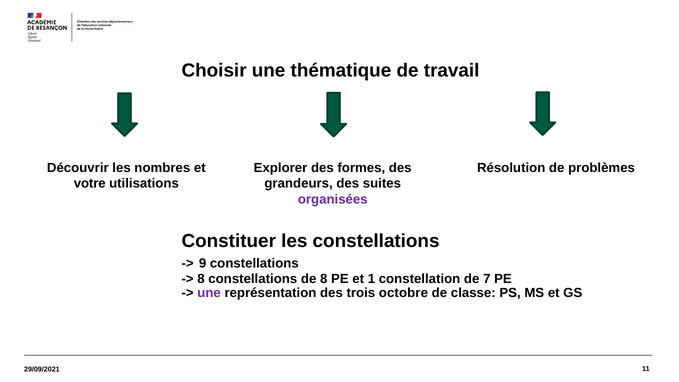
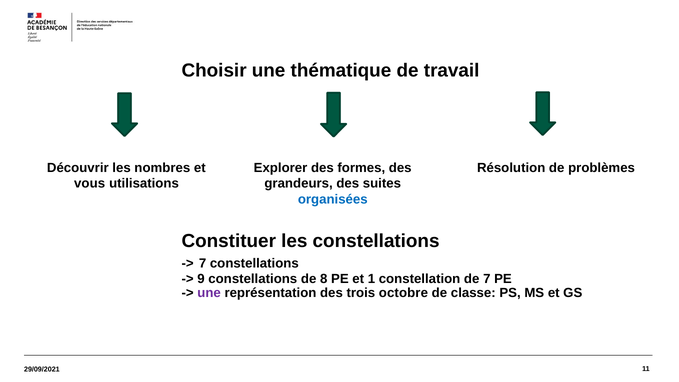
votre: votre -> vous
organisées colour: purple -> blue
9 at (203, 263): 9 -> 7
8 at (201, 279): 8 -> 9
